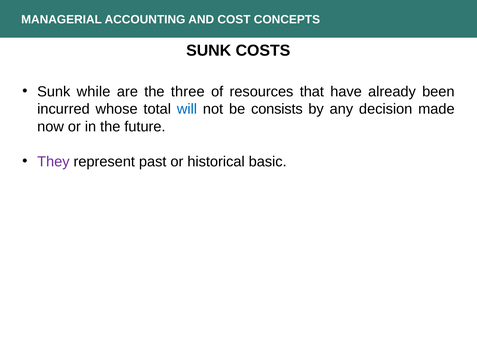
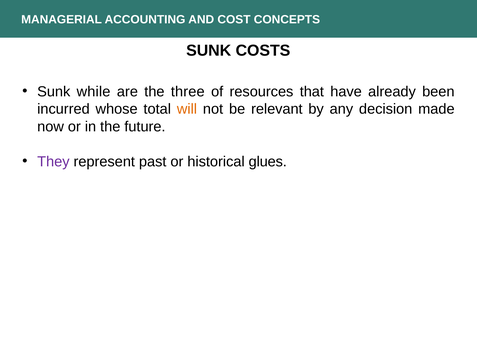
will colour: blue -> orange
consists: consists -> relevant
basic: basic -> glues
